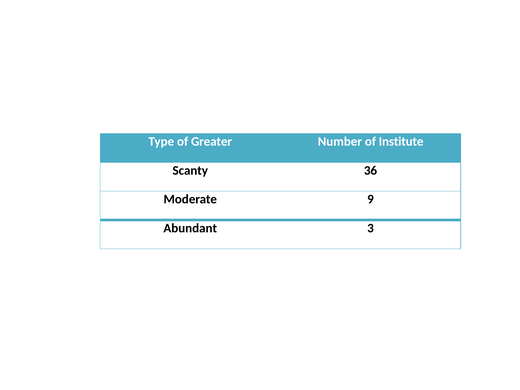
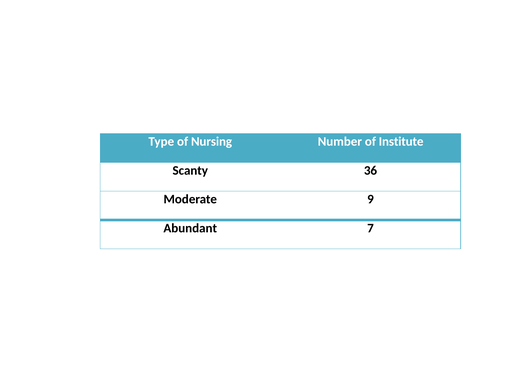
Greater: Greater -> Nursing
3: 3 -> 7
